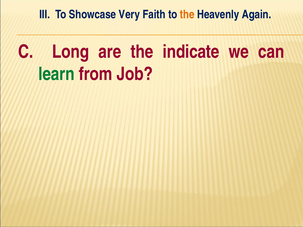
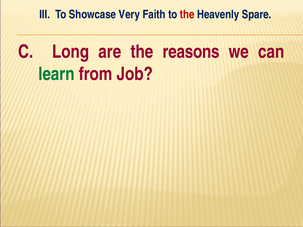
the at (187, 14) colour: orange -> red
Again: Again -> Spare
indicate: indicate -> reasons
